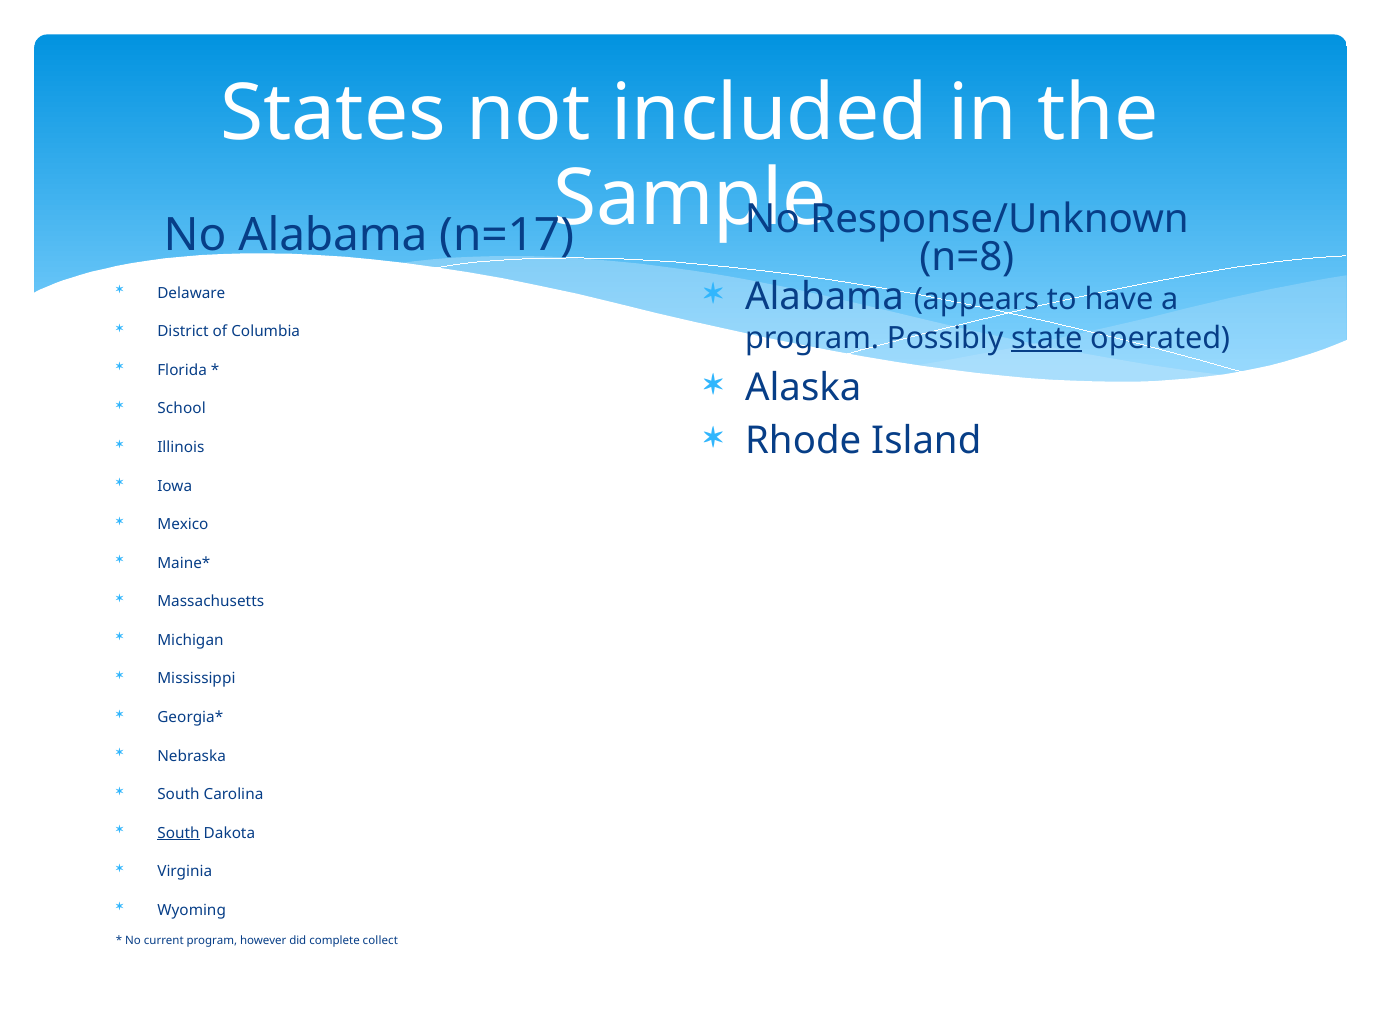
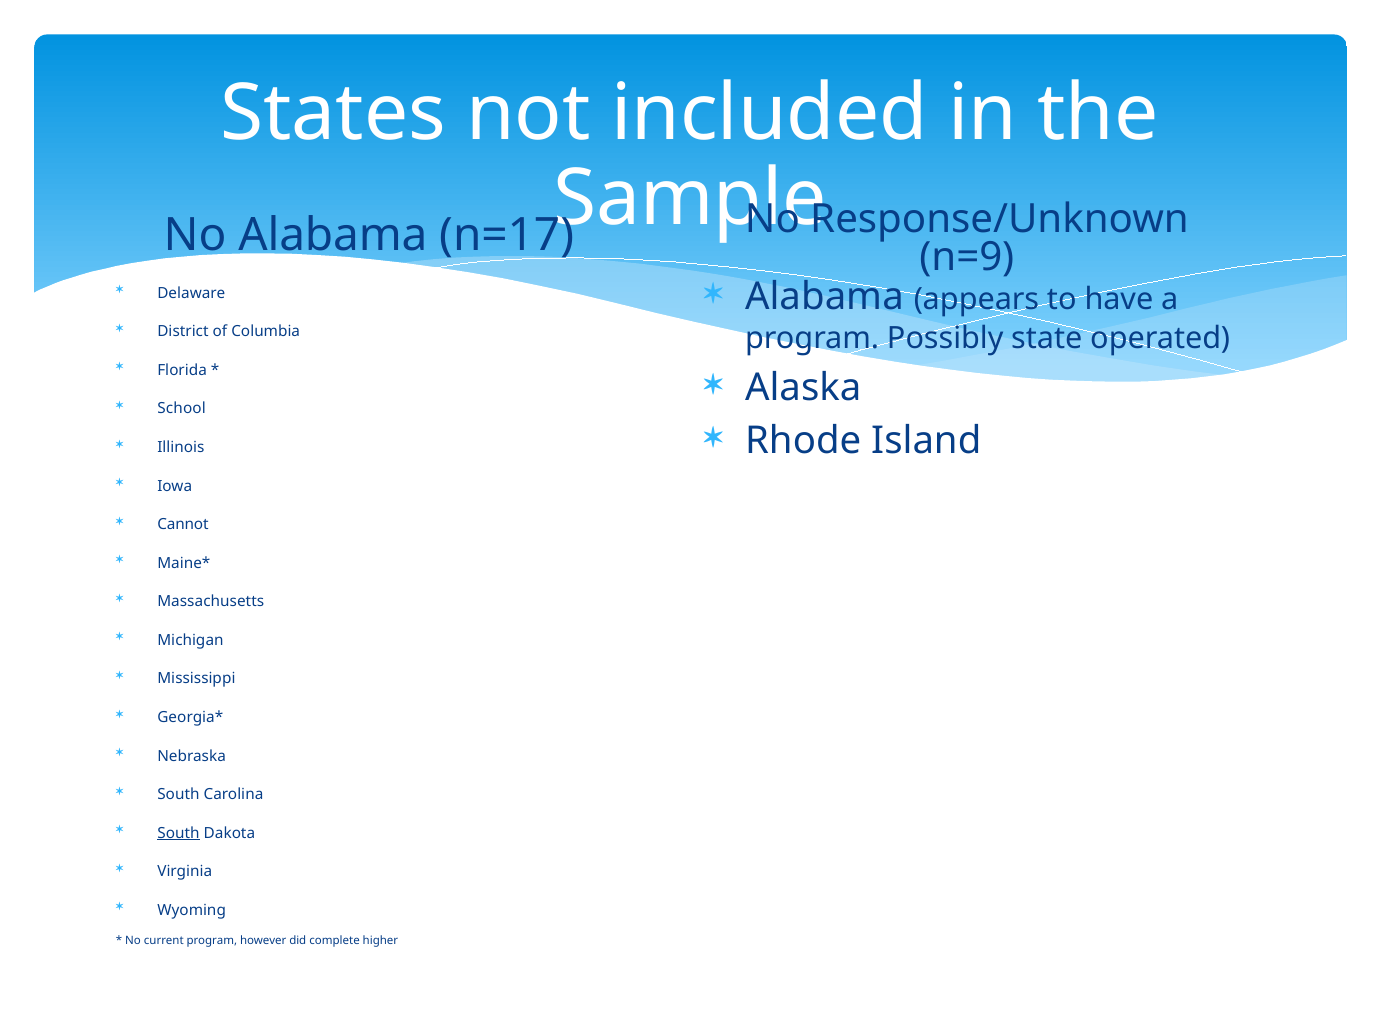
n=8: n=8 -> n=9
state underline: present -> none
Mexico: Mexico -> Cannot
collect: collect -> higher
